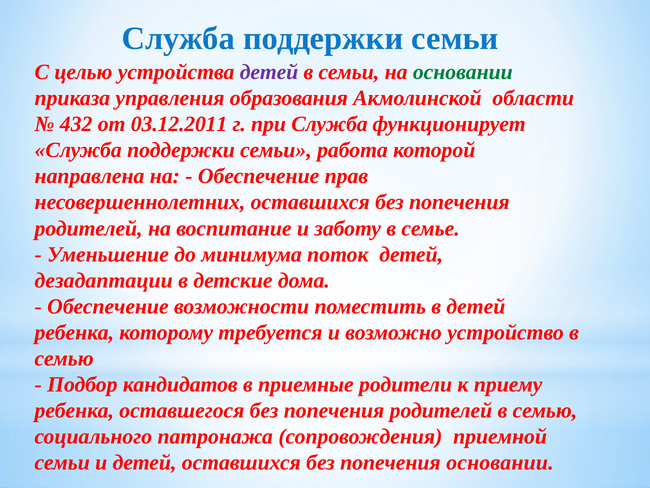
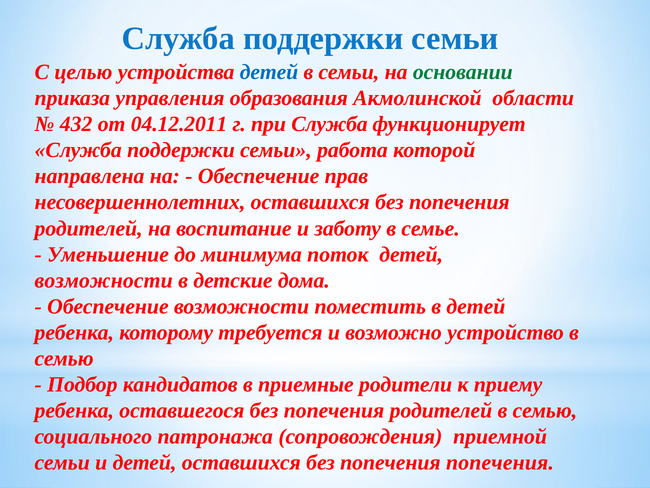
детей at (269, 72) colour: purple -> blue
03.12.2011: 03.12.2011 -> 04.12.2011
дезадаптации at (104, 280): дезадаптации -> возможности
попечения основании: основании -> попечения
